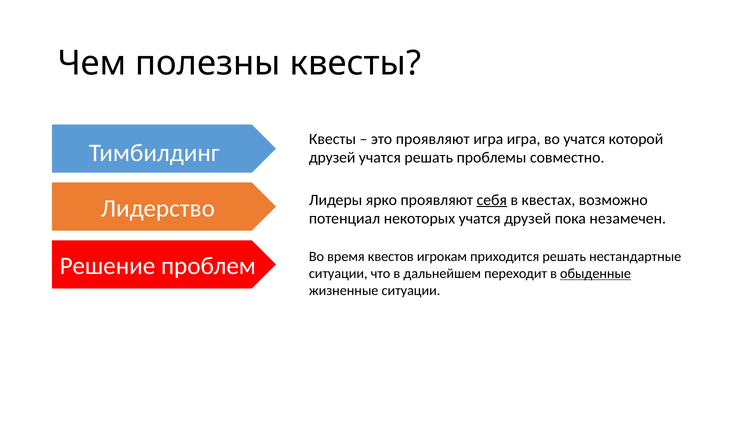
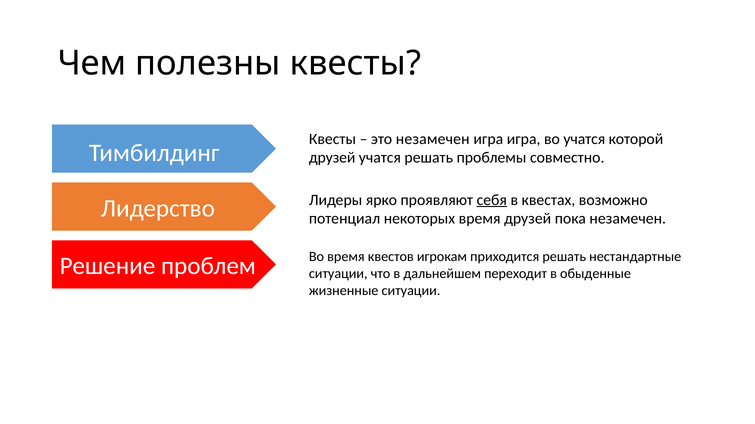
это проявляют: проявляют -> незамечен
некоторых учатся: учатся -> время
обыденные underline: present -> none
